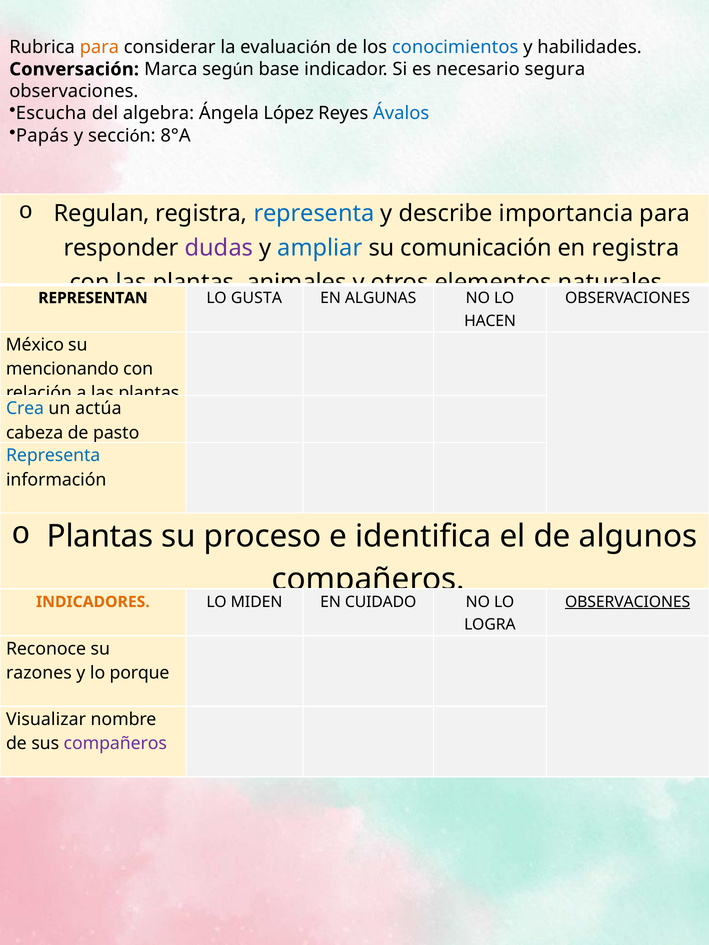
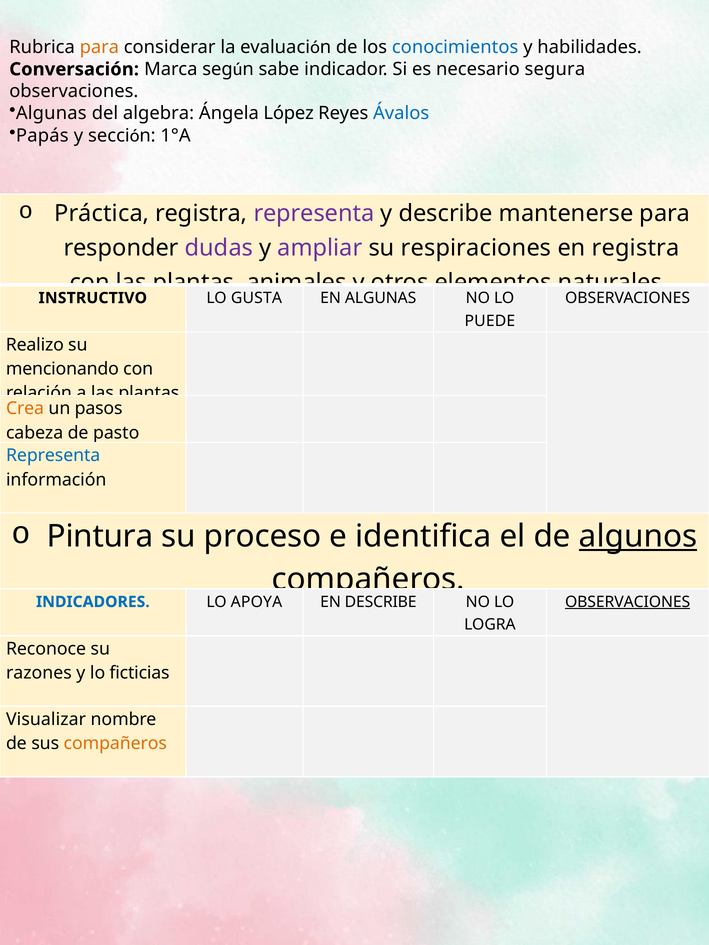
base: base -> sabe
Escucha at (51, 113): Escucha -> Algunas
8°A: 8°A -> 1°A
Regulan: Regulan -> Práctica
representa at (314, 214) colour: blue -> purple
importancia: importancia -> mantenerse
ampliar colour: blue -> purple
comunicación: comunicación -> respiraciones
REPRESENTAN: REPRESENTAN -> INSTRUCTIVO
HACEN: HACEN -> PUEDE
México: México -> Realizo
Crea colour: blue -> orange
actúa: actúa -> pasos
Plantas at (100, 537): Plantas -> Pintura
algunos underline: none -> present
INDICADORES colour: orange -> blue
MIDEN: MIDEN -> APOYA
EN CUIDADO: CUIDADO -> DESCRIBE
porque: porque -> ficticias
compañeros at (115, 744) colour: purple -> orange
